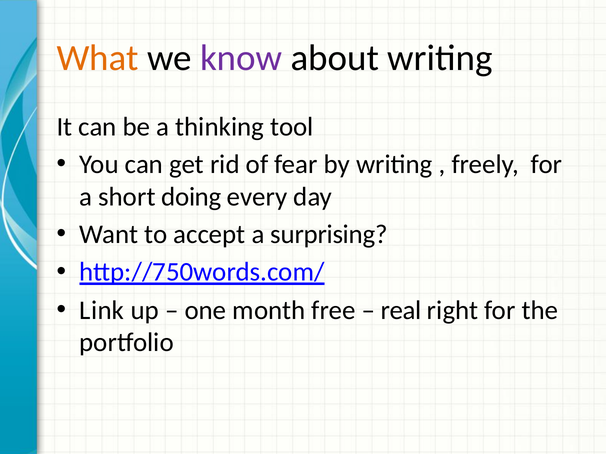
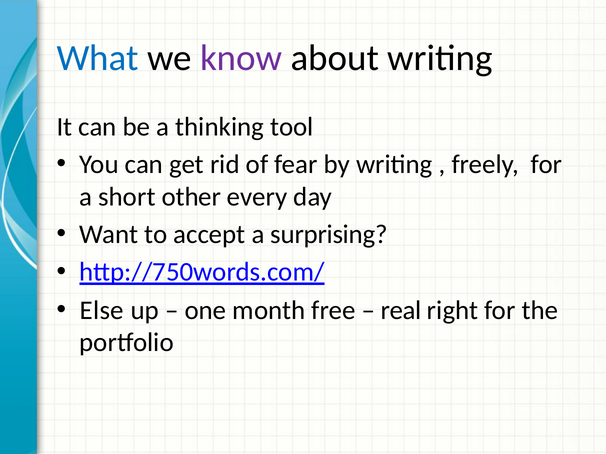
What colour: orange -> blue
doing: doing -> other
Link: Link -> Else
